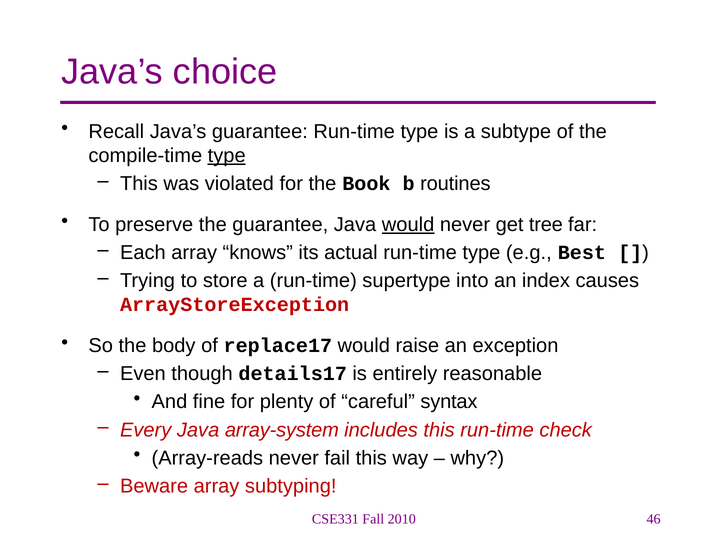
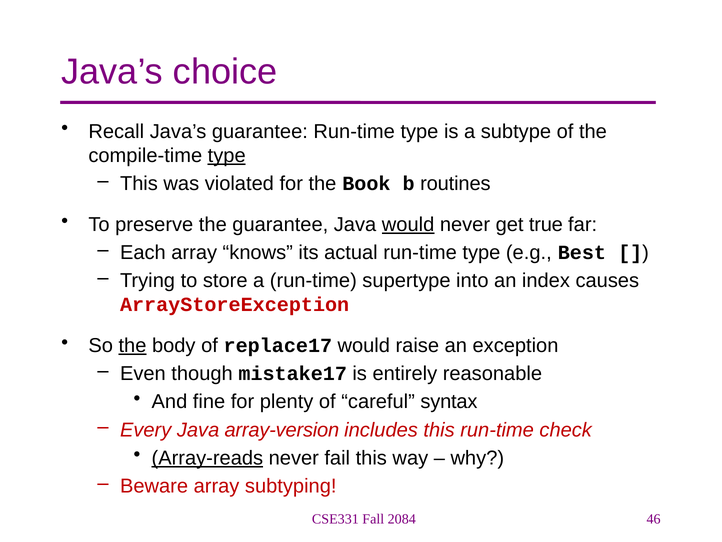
tree: tree -> true
the at (132, 345) underline: none -> present
details17: details17 -> mistake17
array-system: array-system -> array-version
Array-reads underline: none -> present
2010: 2010 -> 2084
